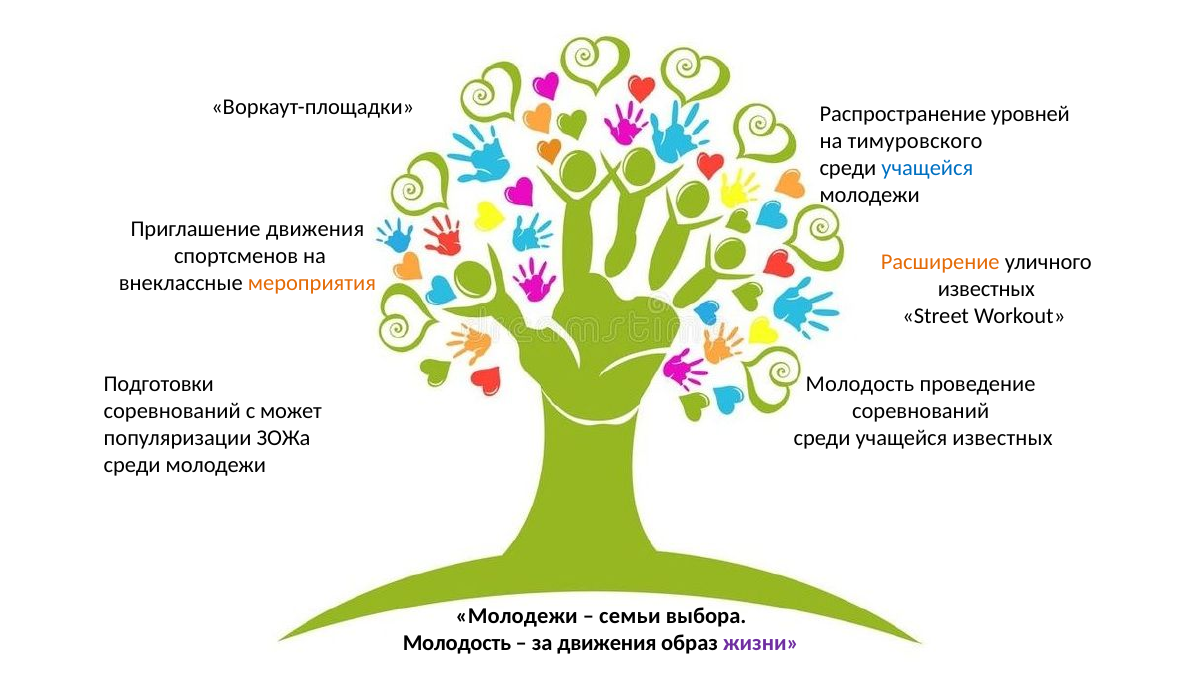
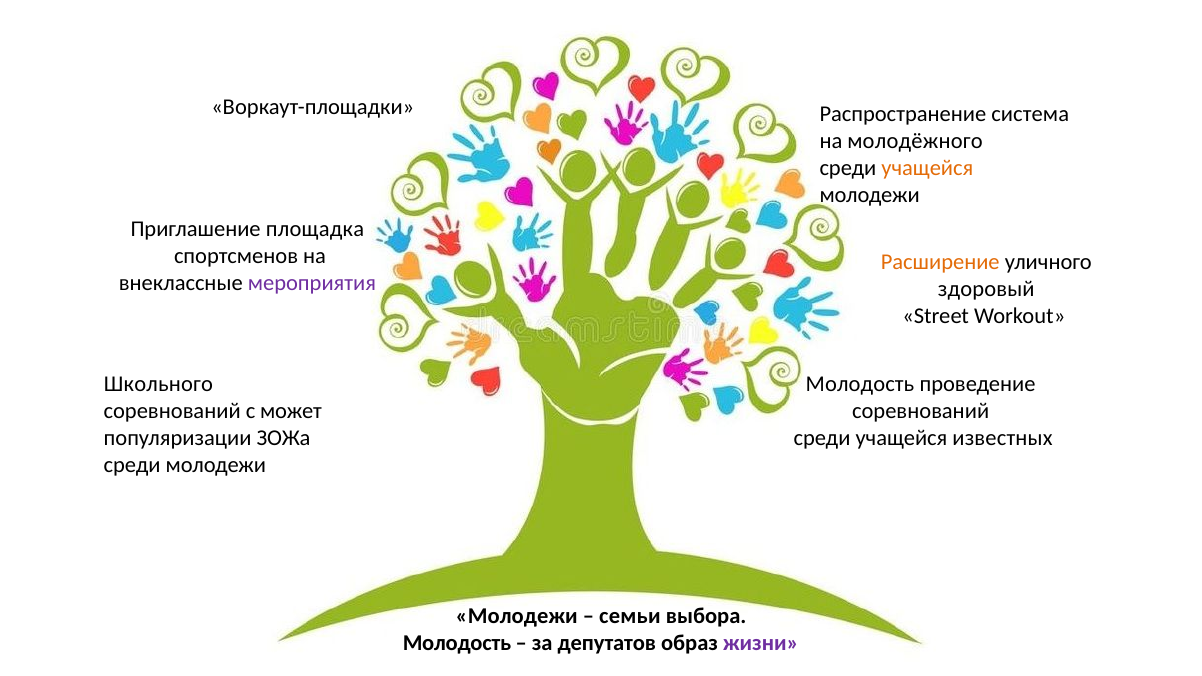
уровней: уровней -> система
тимуровского: тимуровского -> молодёжного
учащейся at (927, 168) colour: blue -> orange
Приглашение движения: движения -> площадка
мероприятия colour: orange -> purple
известных at (986, 289): известных -> здоровый
Подготовки: Подготовки -> Школьного
за движения: движения -> депутатов
